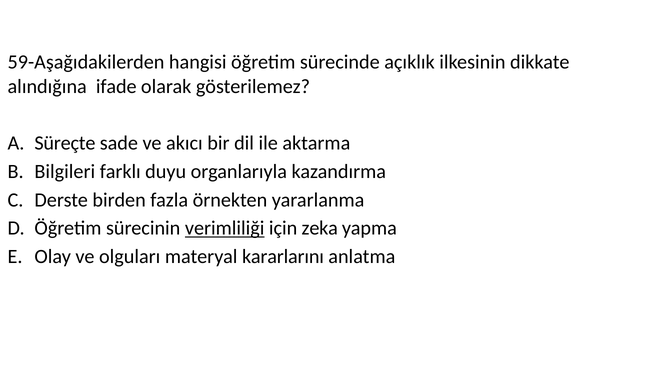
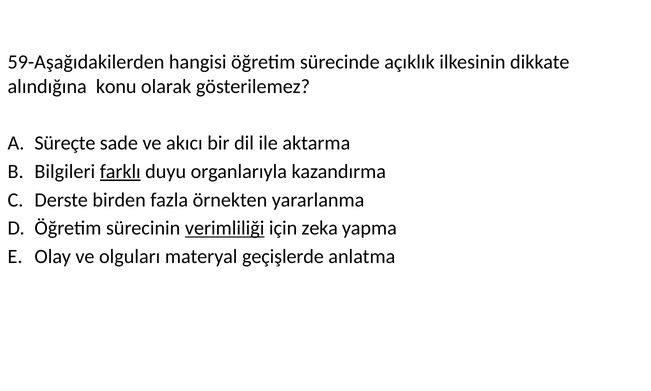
ifade: ifade -> konu
farklı underline: none -> present
kararlarını: kararlarını -> geçişlerde
